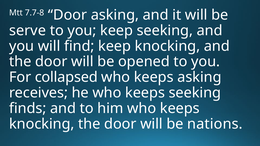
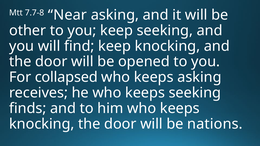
7.7-8 Door: Door -> Near
serve: serve -> other
